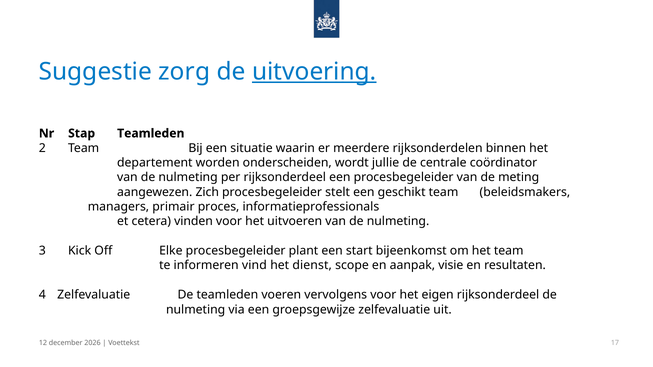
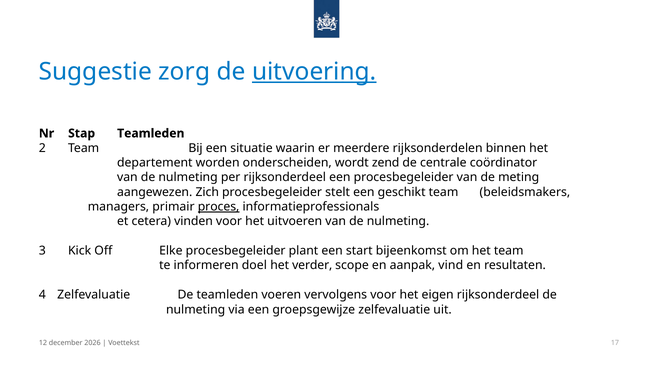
jullie: jullie -> zend
proces underline: none -> present
vind: vind -> doel
dienst: dienst -> verder
visie: visie -> vind
